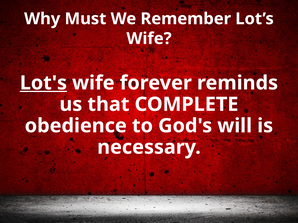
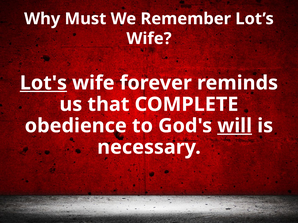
will underline: none -> present
